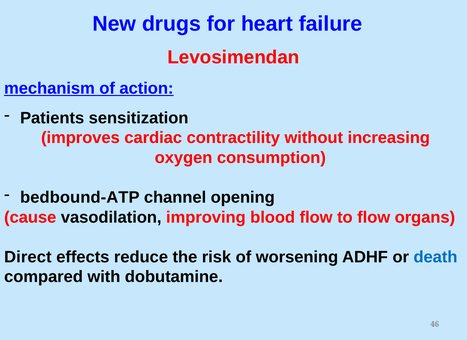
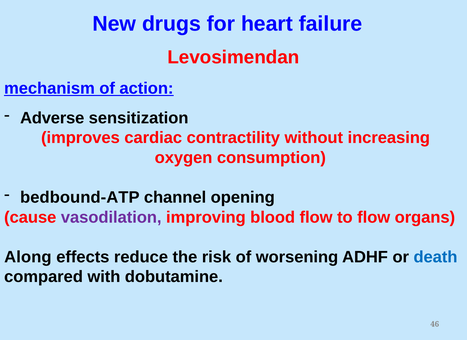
Patients: Patients -> Adverse
vasodilation colour: black -> purple
Direct: Direct -> Along
